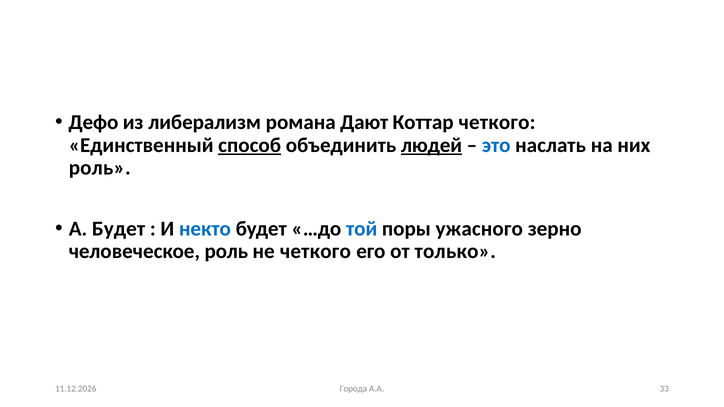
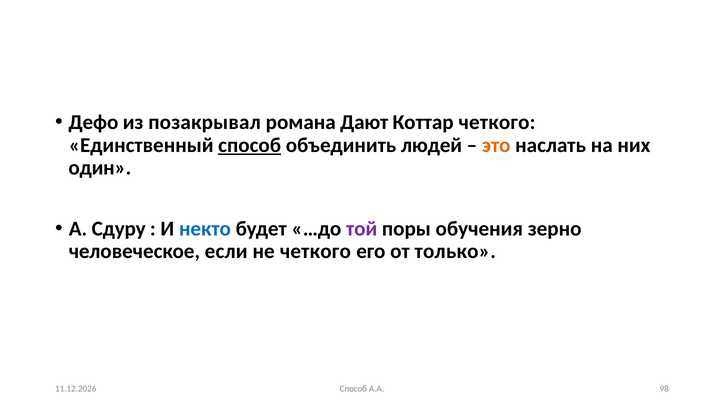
либерализм: либерализм -> позакрывал
людей underline: present -> none
это colour: blue -> orange
роль at (100, 168): роль -> один
А Будет: Будет -> Сдуру
той colour: blue -> purple
ужасного: ужасного -> обучения
человеческое роль: роль -> если
Города at (353, 389): Города -> Способ
33: 33 -> 98
